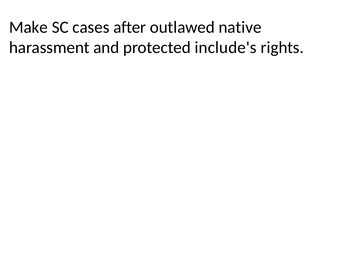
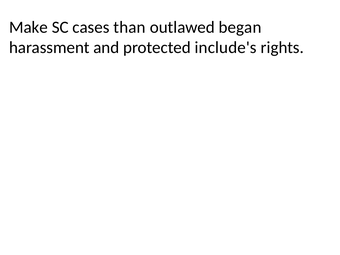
after: after -> than
native: native -> began
